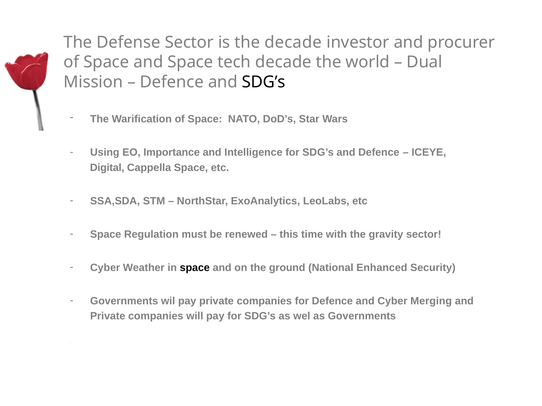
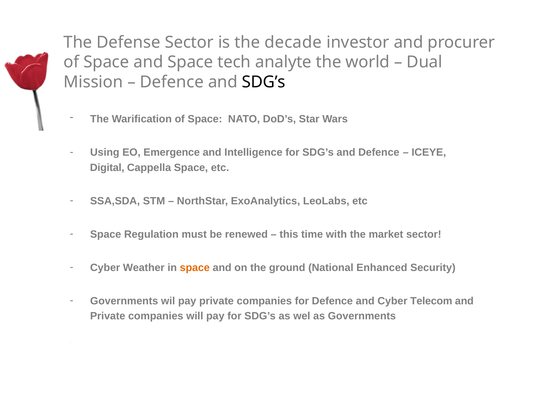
tech decade: decade -> analyte
Importance: Importance -> Emergence
gravity: gravity -> market
space at (195, 268) colour: black -> orange
Merging: Merging -> Telecom
